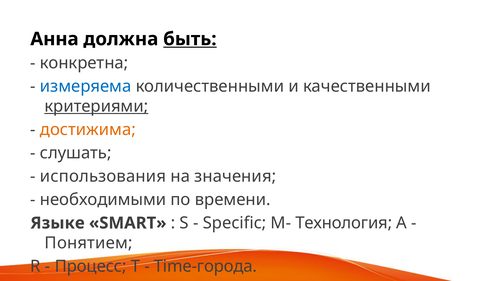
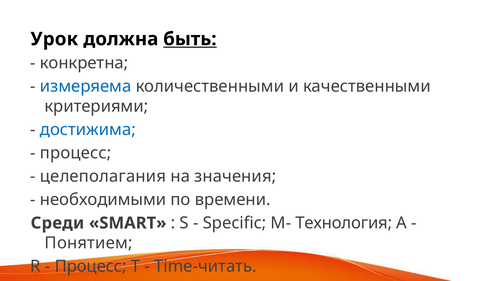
Анна: Анна -> Урок
критериями underline: present -> none
достижима colour: orange -> blue
слушать at (76, 153): слушать -> процесс
использования: использования -> целеполагания
Языке: Языке -> Среди
Time-города: Time-города -> Time-читать
